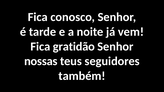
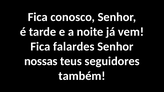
gratidão: gratidão -> falardes
